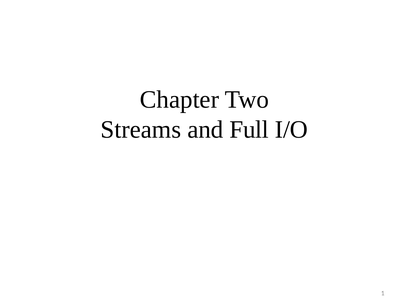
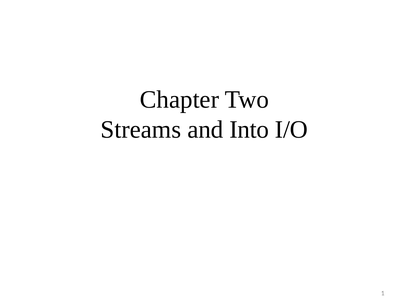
Full: Full -> Into
